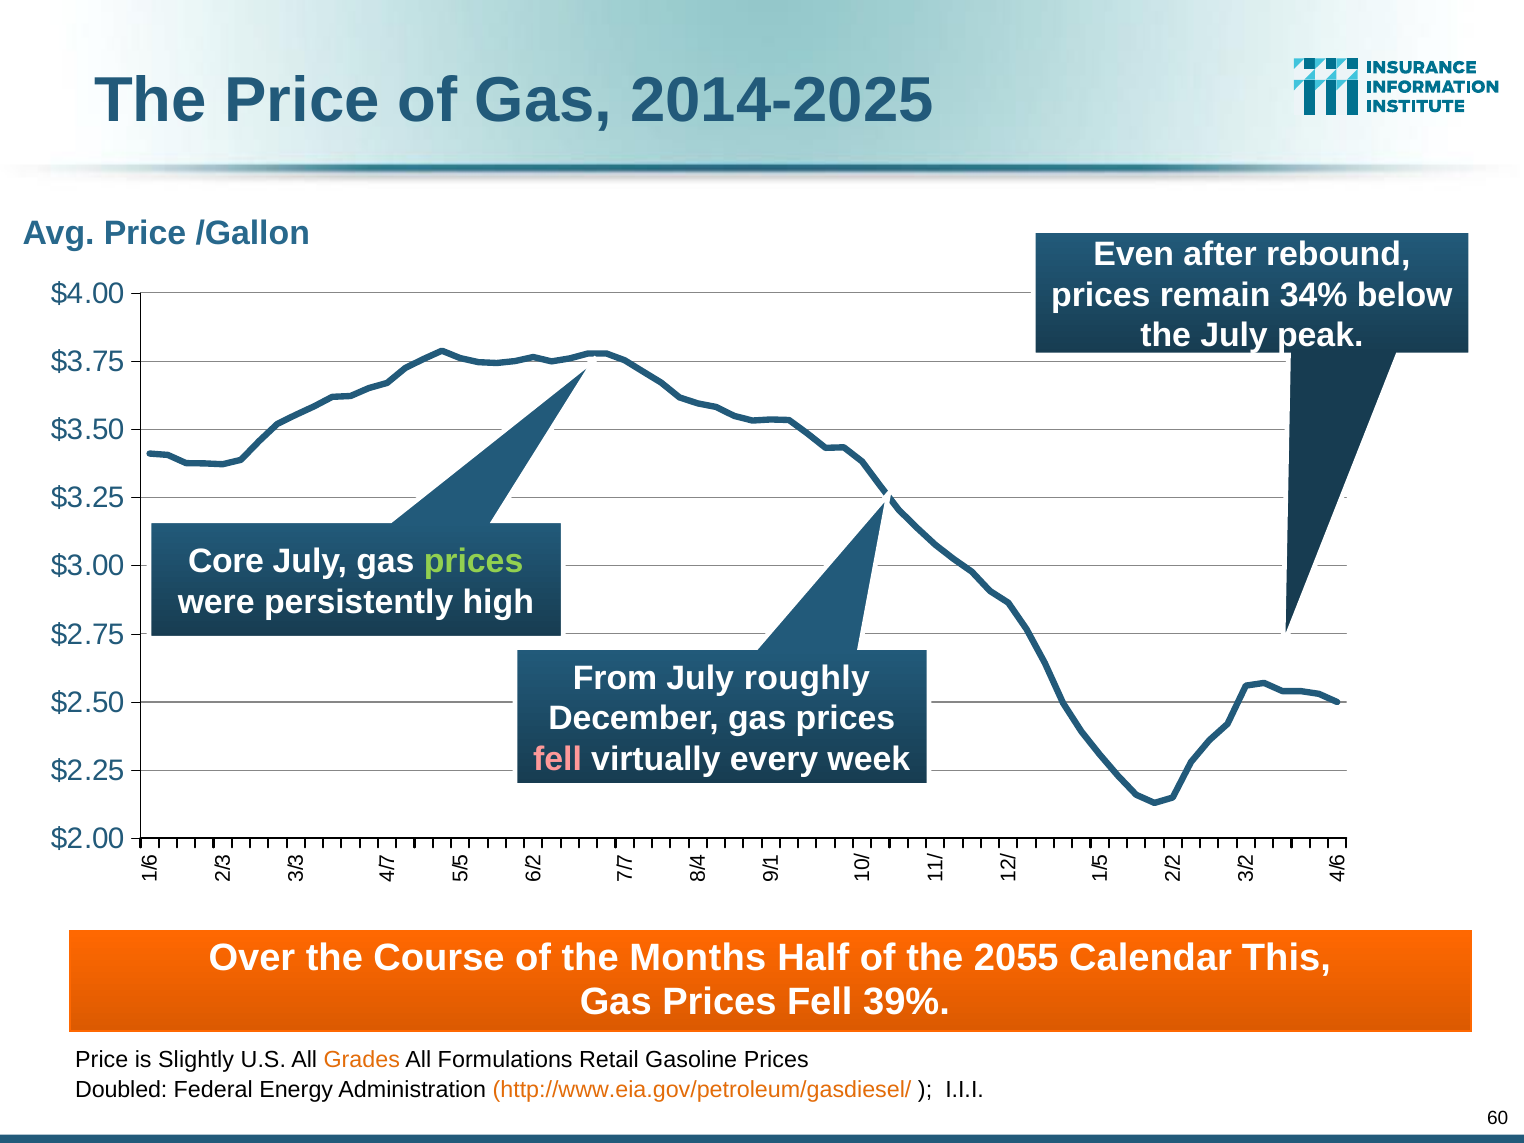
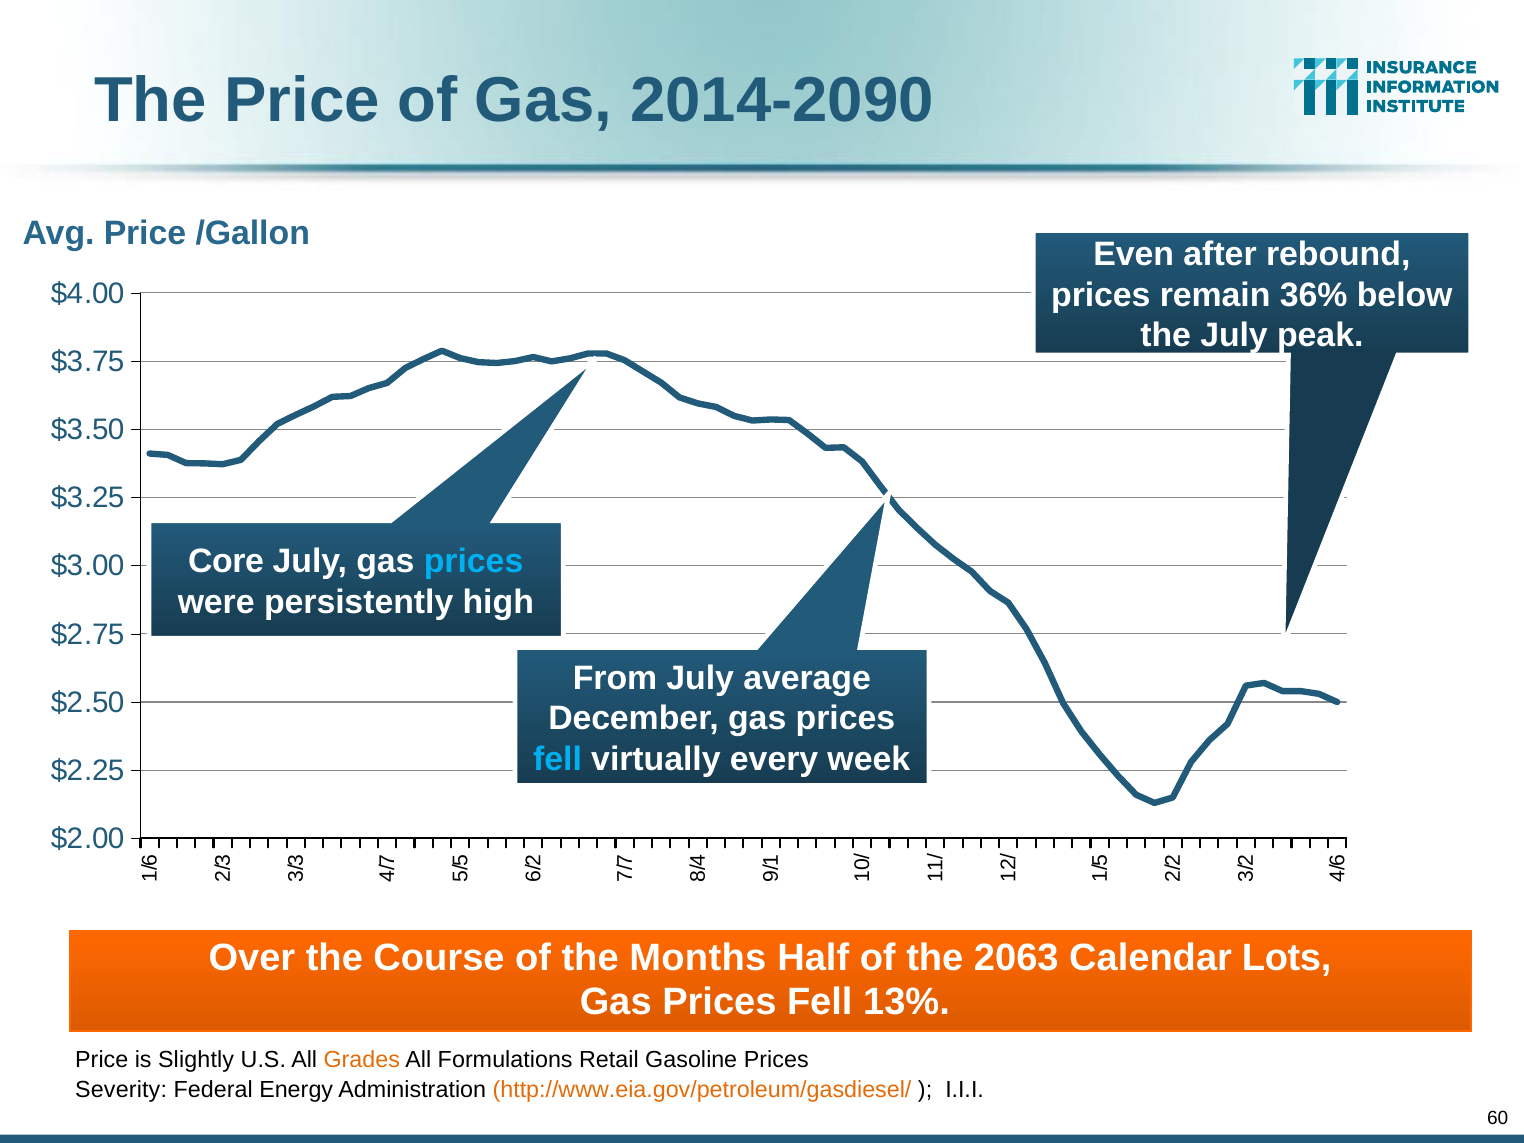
2014-2025: 2014-2025 -> 2014-2090
34%: 34% -> 36%
prices at (474, 562) colour: light green -> light blue
roughly: roughly -> average
fell at (558, 759) colour: pink -> light blue
2055: 2055 -> 2063
This: This -> Lots
39%: 39% -> 13%
Doubled: Doubled -> Severity
